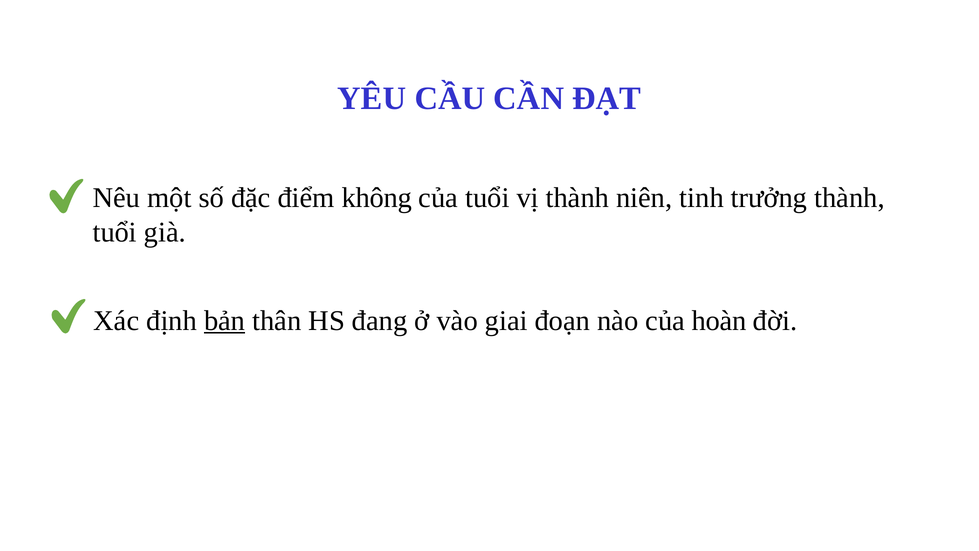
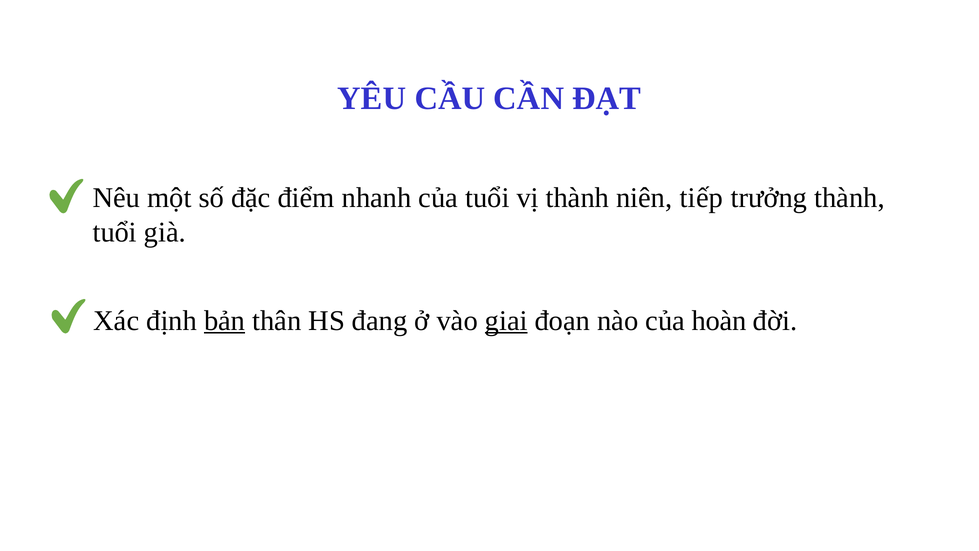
không: không -> nhanh
tinh: tinh -> tiếp
giai underline: none -> present
